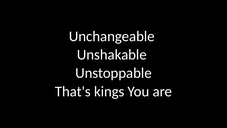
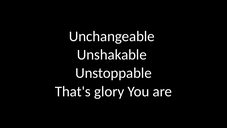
kings: kings -> glory
